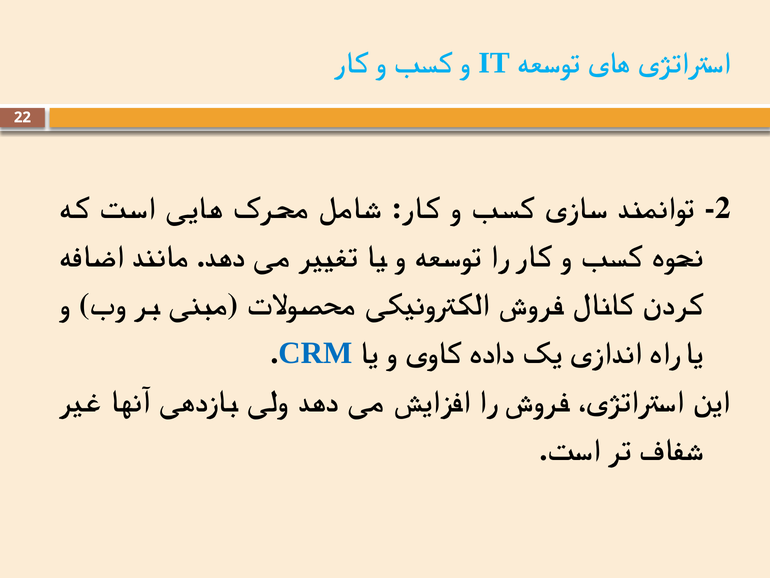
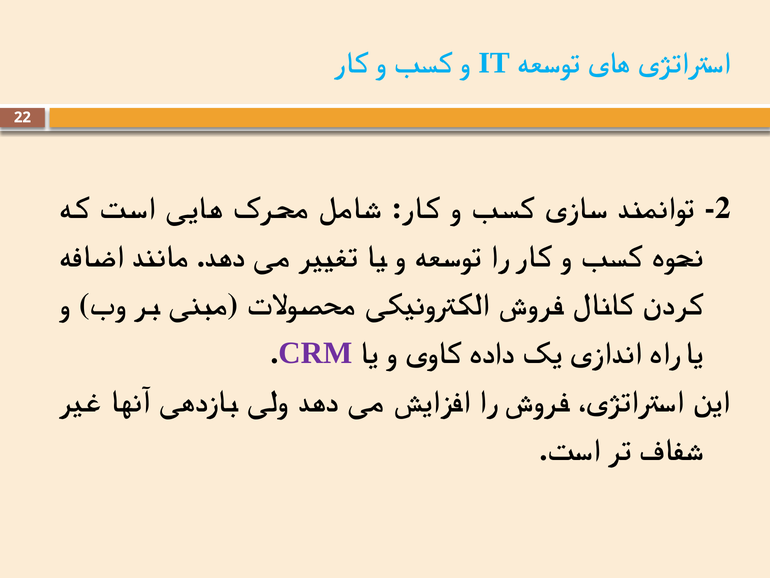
CRM colour: blue -> purple
